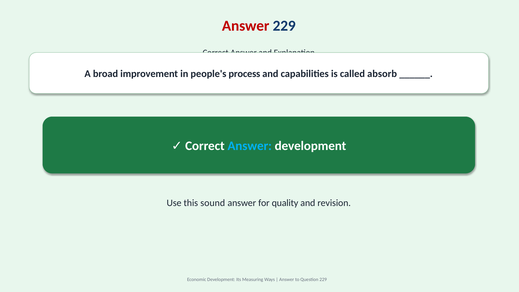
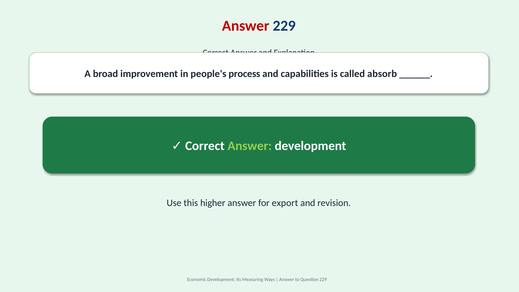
Answer at (250, 146) colour: light blue -> light green
sound: sound -> higher
quality: quality -> export
